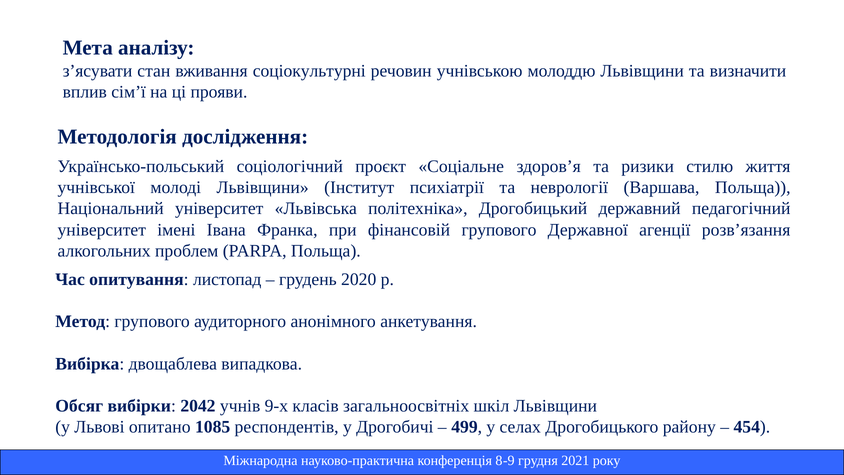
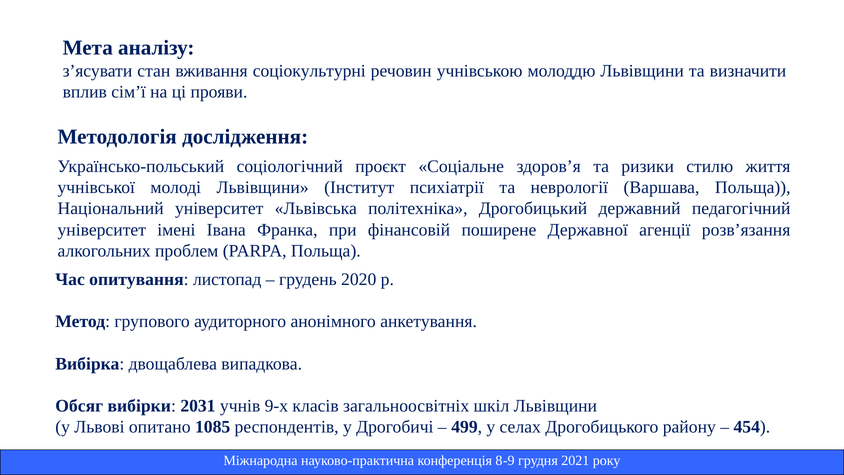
фінансовій групового: групового -> поширене
2042: 2042 -> 2031
